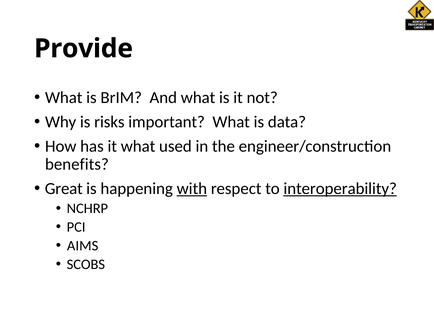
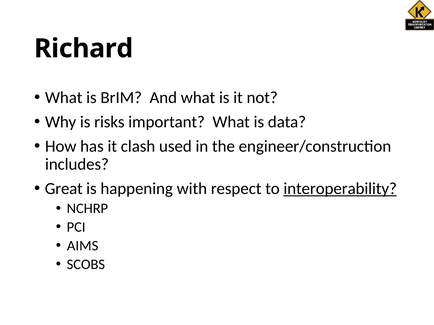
Provide: Provide -> Richard
it what: what -> clash
benefits: benefits -> includes
with underline: present -> none
